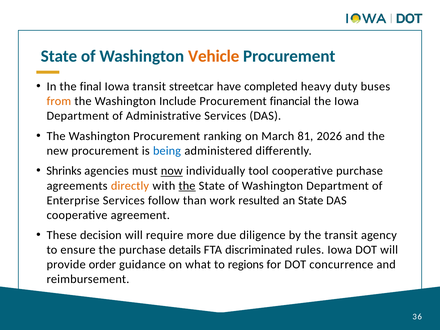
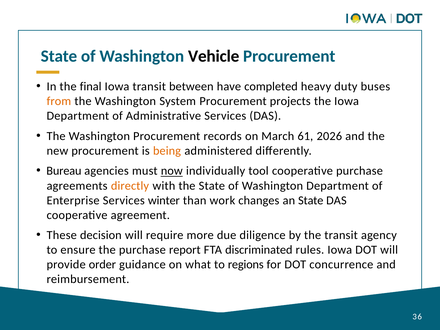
Vehicle colour: orange -> black
streetcar: streetcar -> between
Include: Include -> System
financial: financial -> projects
ranking: ranking -> records
81: 81 -> 61
being colour: blue -> orange
Shrinks: Shrinks -> Bureau
the at (187, 186) underline: present -> none
follow: follow -> winter
resulted: resulted -> changes
details: details -> report
